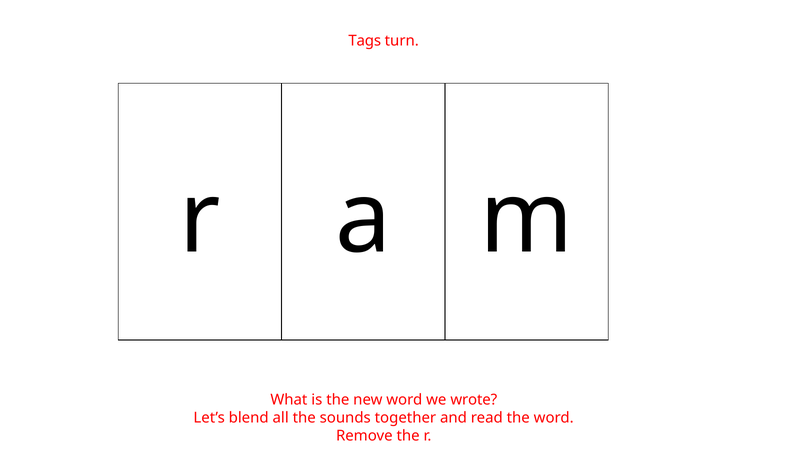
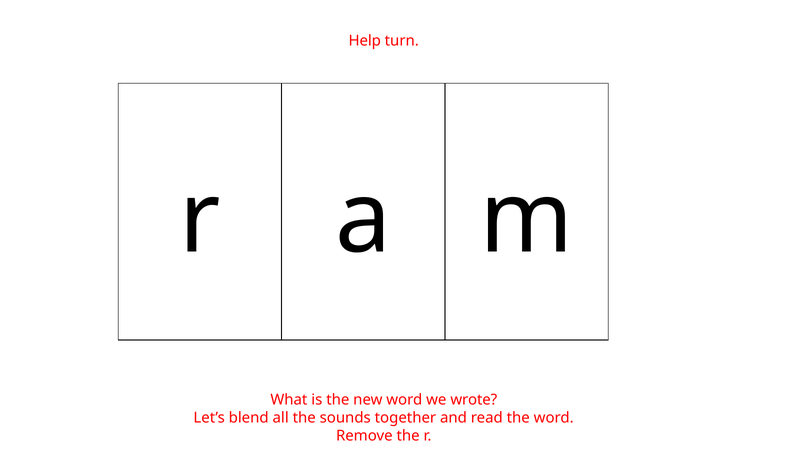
Tags: Tags -> Help
